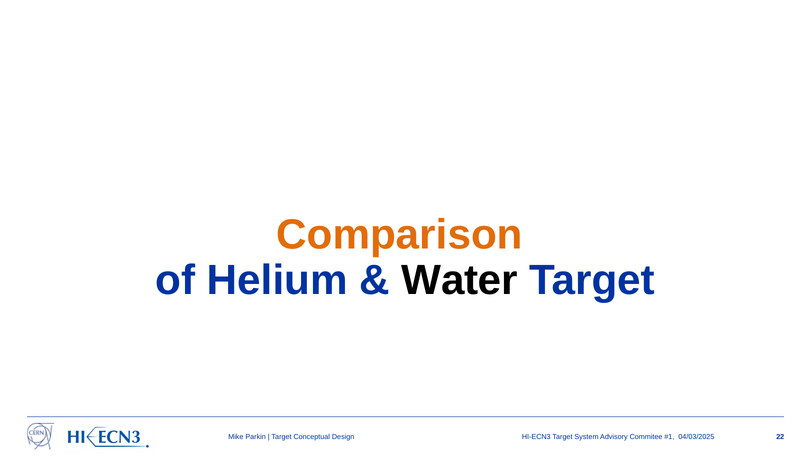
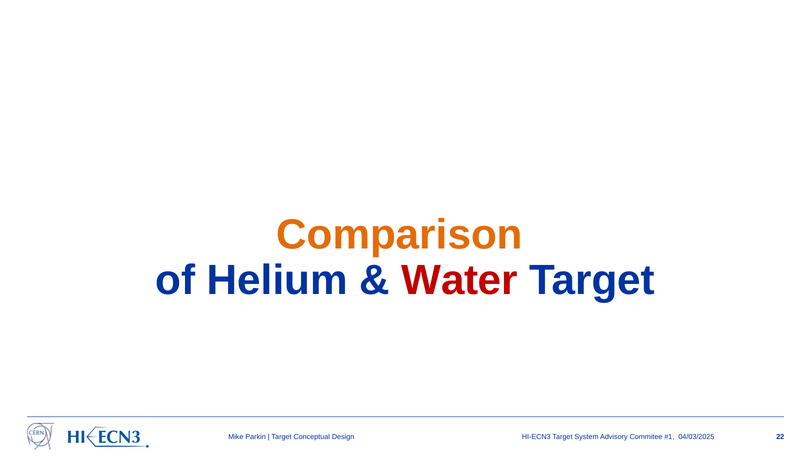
Water colour: black -> red
